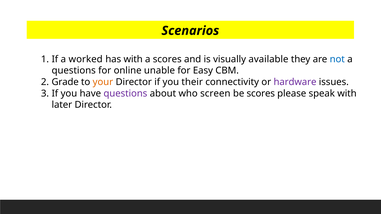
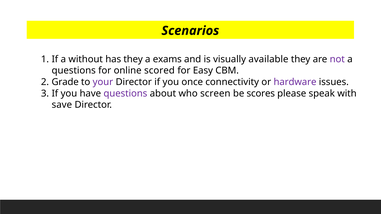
worked: worked -> without
has with: with -> they
a scores: scores -> exams
not colour: blue -> purple
unable: unable -> scored
your colour: orange -> purple
their: their -> once
later: later -> save
